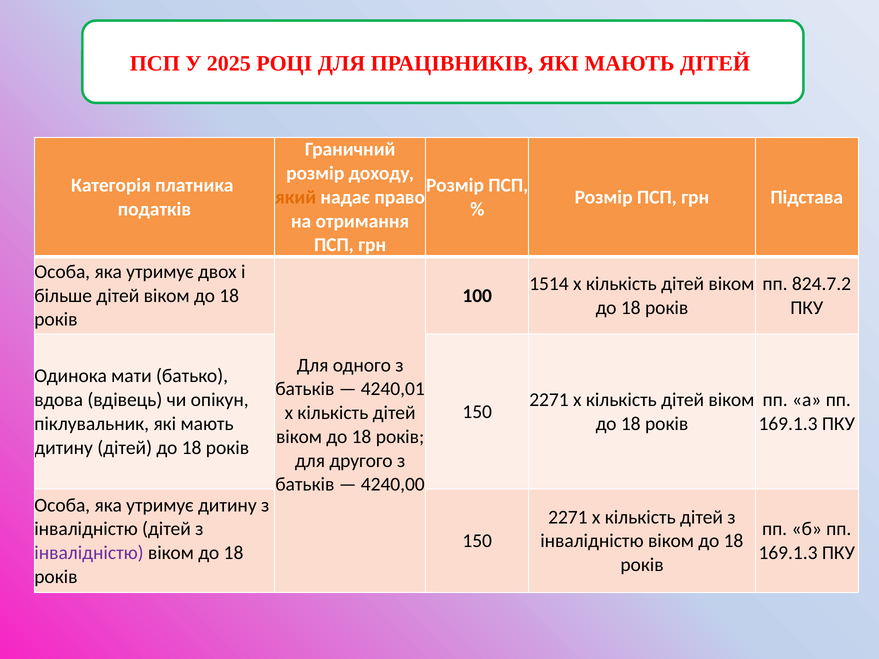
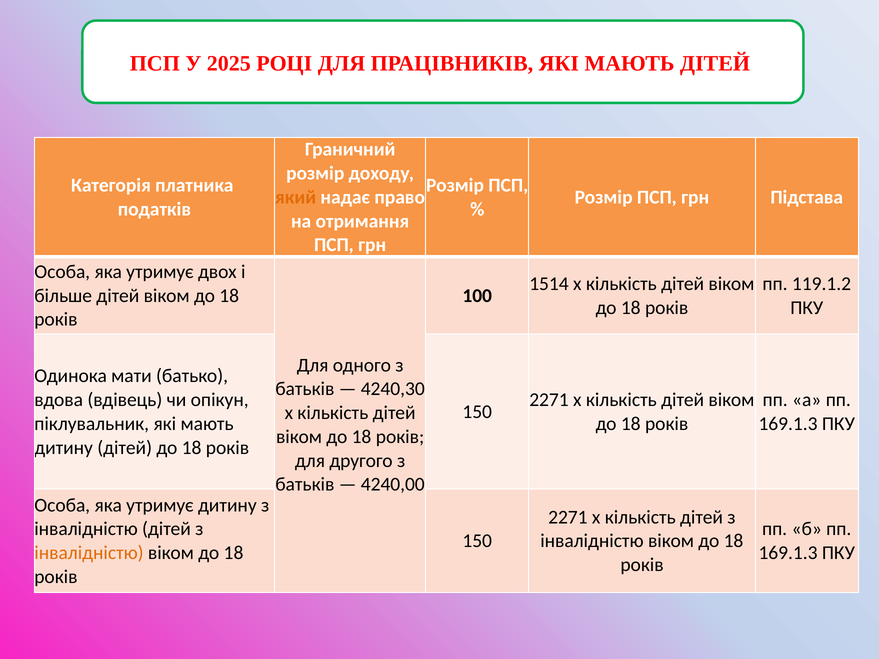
824.7.2: 824.7.2 -> 119.1.2
4240,01: 4240,01 -> 4240,30
інвалідністю at (89, 553) colour: purple -> orange
